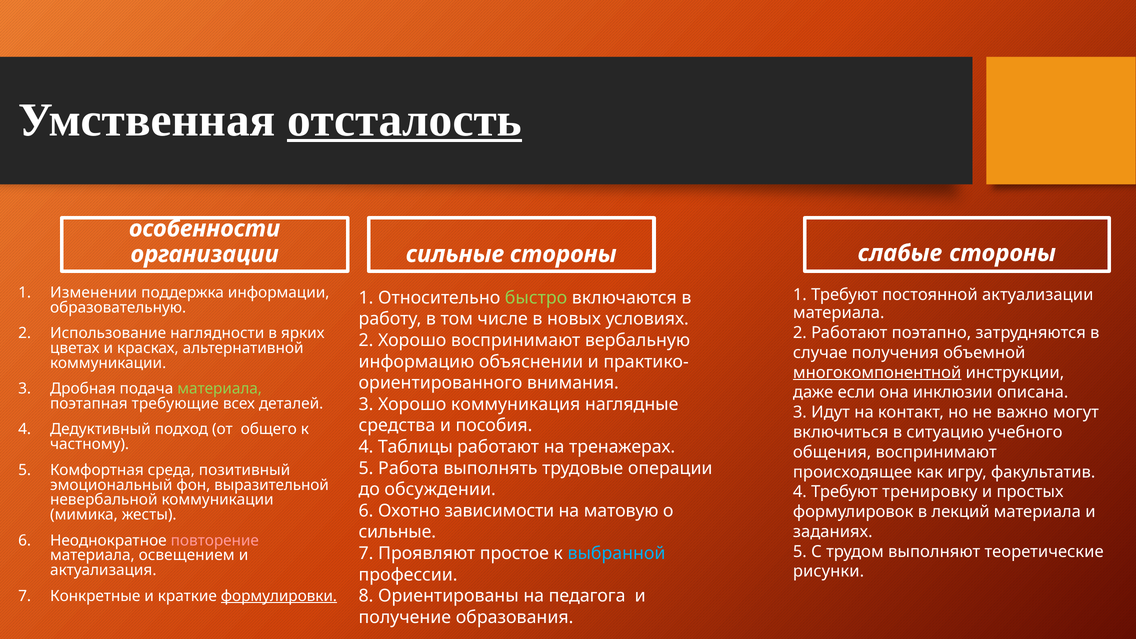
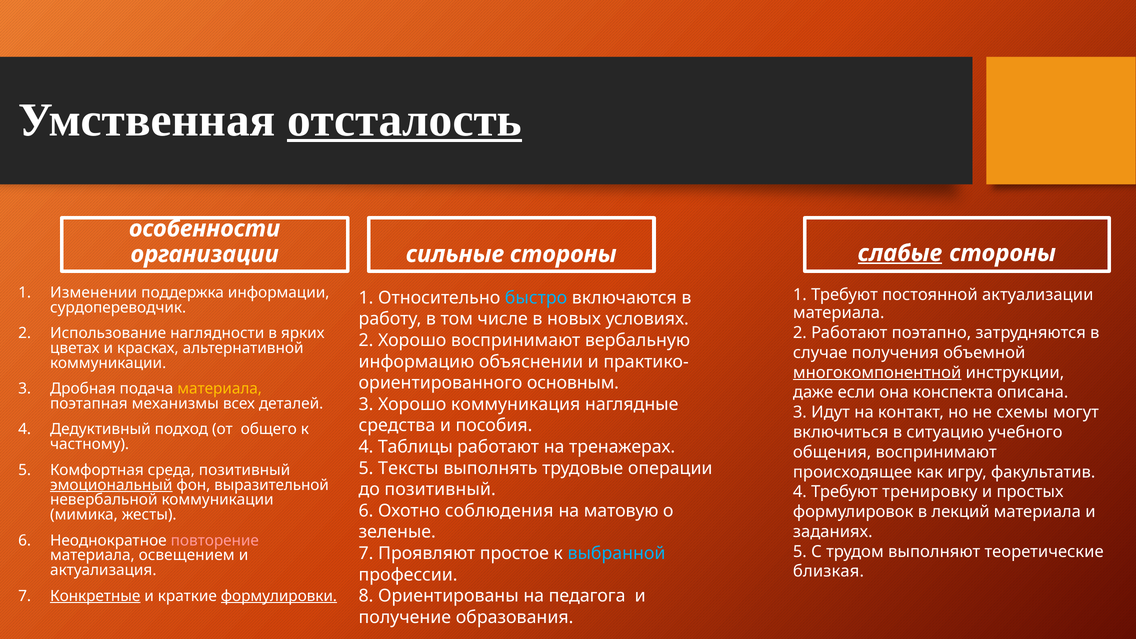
слабые underline: none -> present
быстро colour: light green -> light blue
образовательную: образовательную -> сурдопереводчик
внимания: внимания -> основным
материала at (220, 389) colour: light green -> yellow
инклюзии: инклюзии -> конспекта
требующие: требующие -> механизмы
важно: важно -> схемы
Работа: Работа -> Тексты
эмоциональный underline: none -> present
до обсуждении: обсуждении -> позитивный
зависимости: зависимости -> соблюдения
сильные at (397, 532): сильные -> зеленые
рисунки: рисунки -> близкая
Конкретные underline: none -> present
